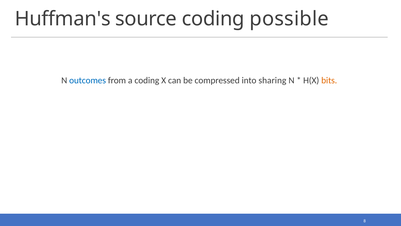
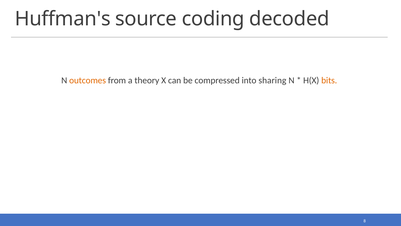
possible: possible -> decoded
outcomes colour: blue -> orange
a coding: coding -> theory
